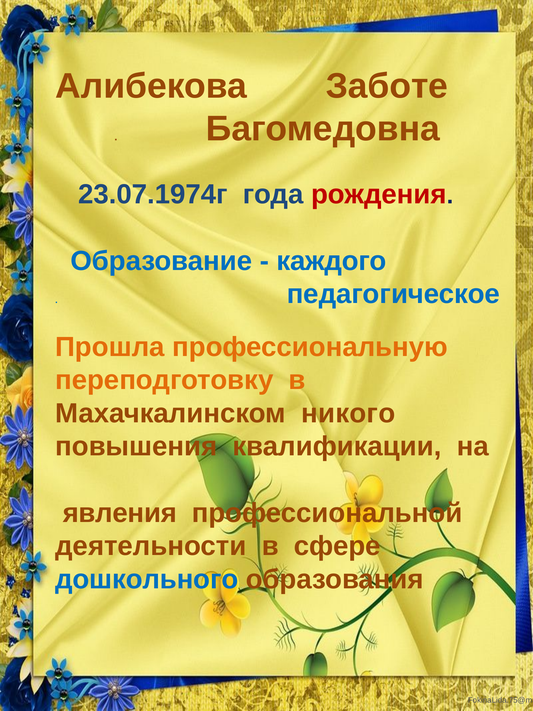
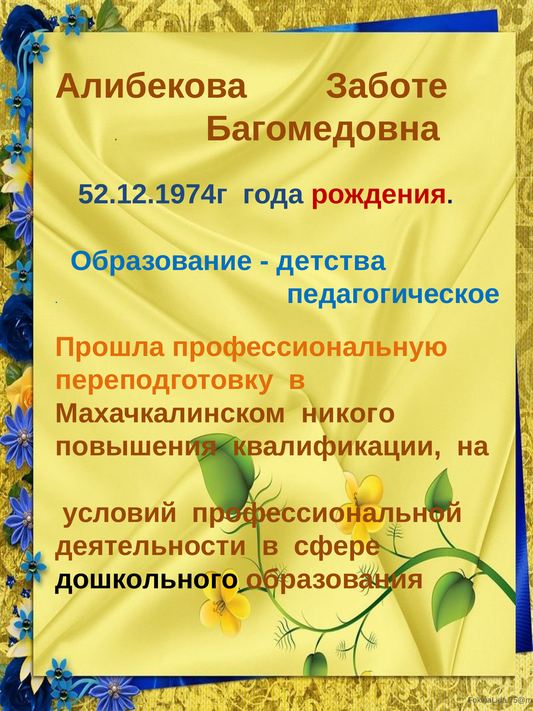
23.07.1974г: 23.07.1974г -> 52.12.1974г
каждого: каждого -> детства
явления: явления -> условий
дошкольного colour: blue -> black
